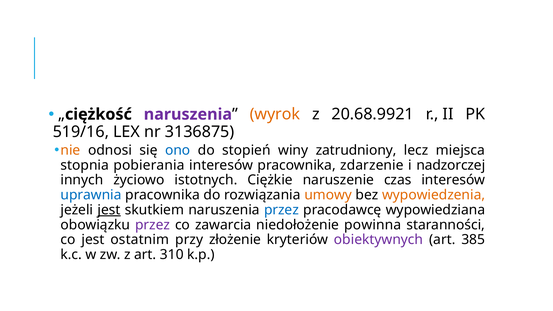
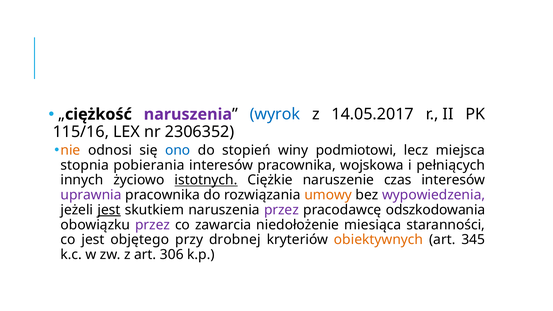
wyrok colour: orange -> blue
20.68.9921: 20.68.9921 -> 14.05.2017
519/16: 519/16 -> 115/16
3136875: 3136875 -> 2306352
zatrudniony: zatrudniony -> podmiotowi
zdarzenie: zdarzenie -> wojskowa
nadzorczej: nadzorczej -> pełniących
istotnych underline: none -> present
uprawnia colour: blue -> purple
wypowiedzenia colour: orange -> purple
przez at (281, 210) colour: blue -> purple
wypowiedziana: wypowiedziana -> odszkodowania
powinna: powinna -> miesiąca
ostatnim: ostatnim -> objętego
złożenie: złożenie -> drobnej
obiektywnych colour: purple -> orange
385: 385 -> 345
310: 310 -> 306
